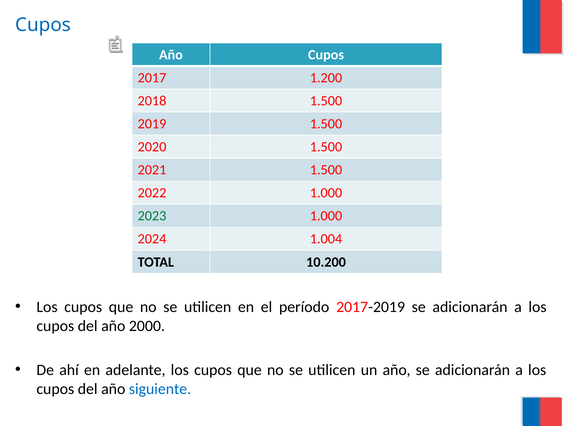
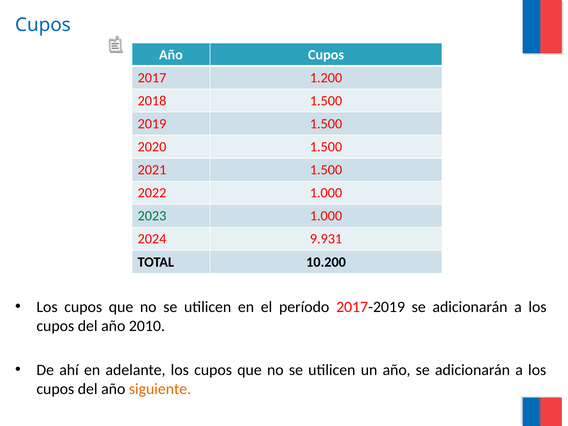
1.004: 1.004 -> 9.931
2000: 2000 -> 2010
siguiente colour: blue -> orange
